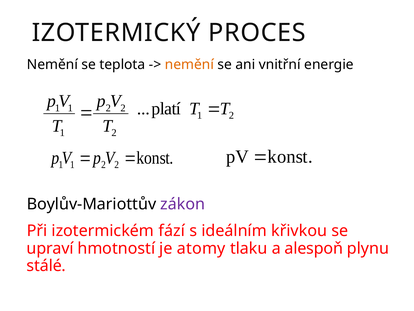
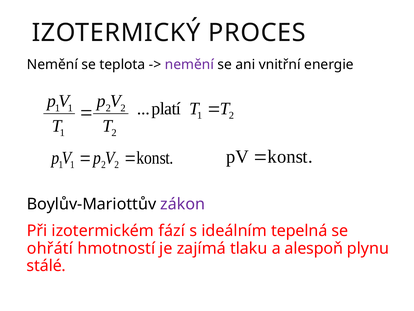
nemění at (189, 65) colour: orange -> purple
křivkou: křivkou -> tepelná
upraví: upraví -> ohřátí
atomy: atomy -> zajímá
